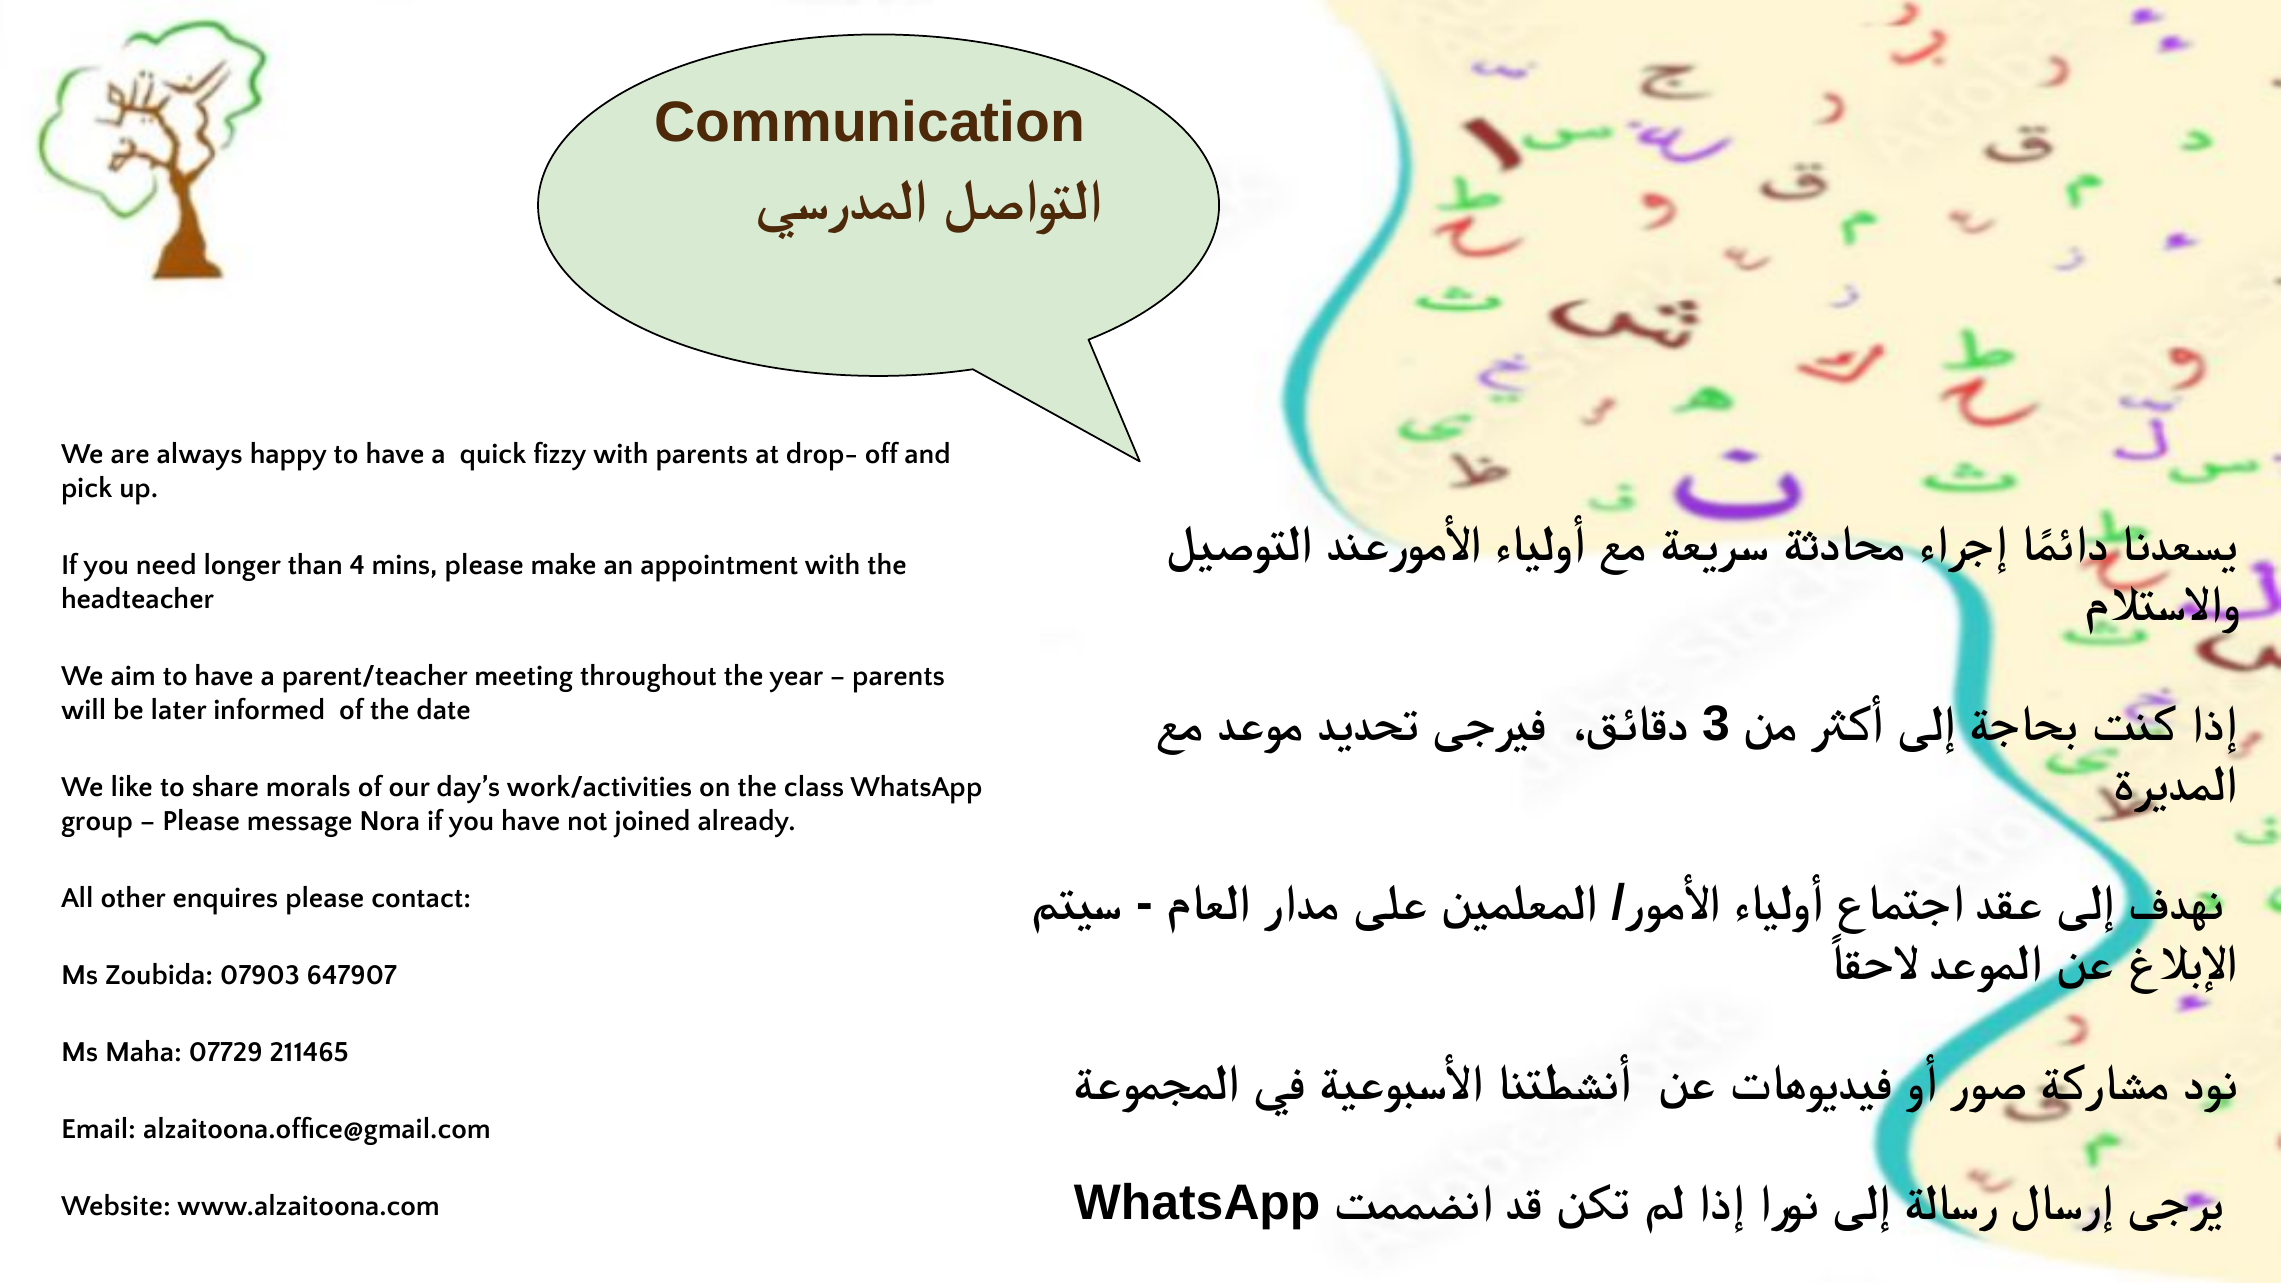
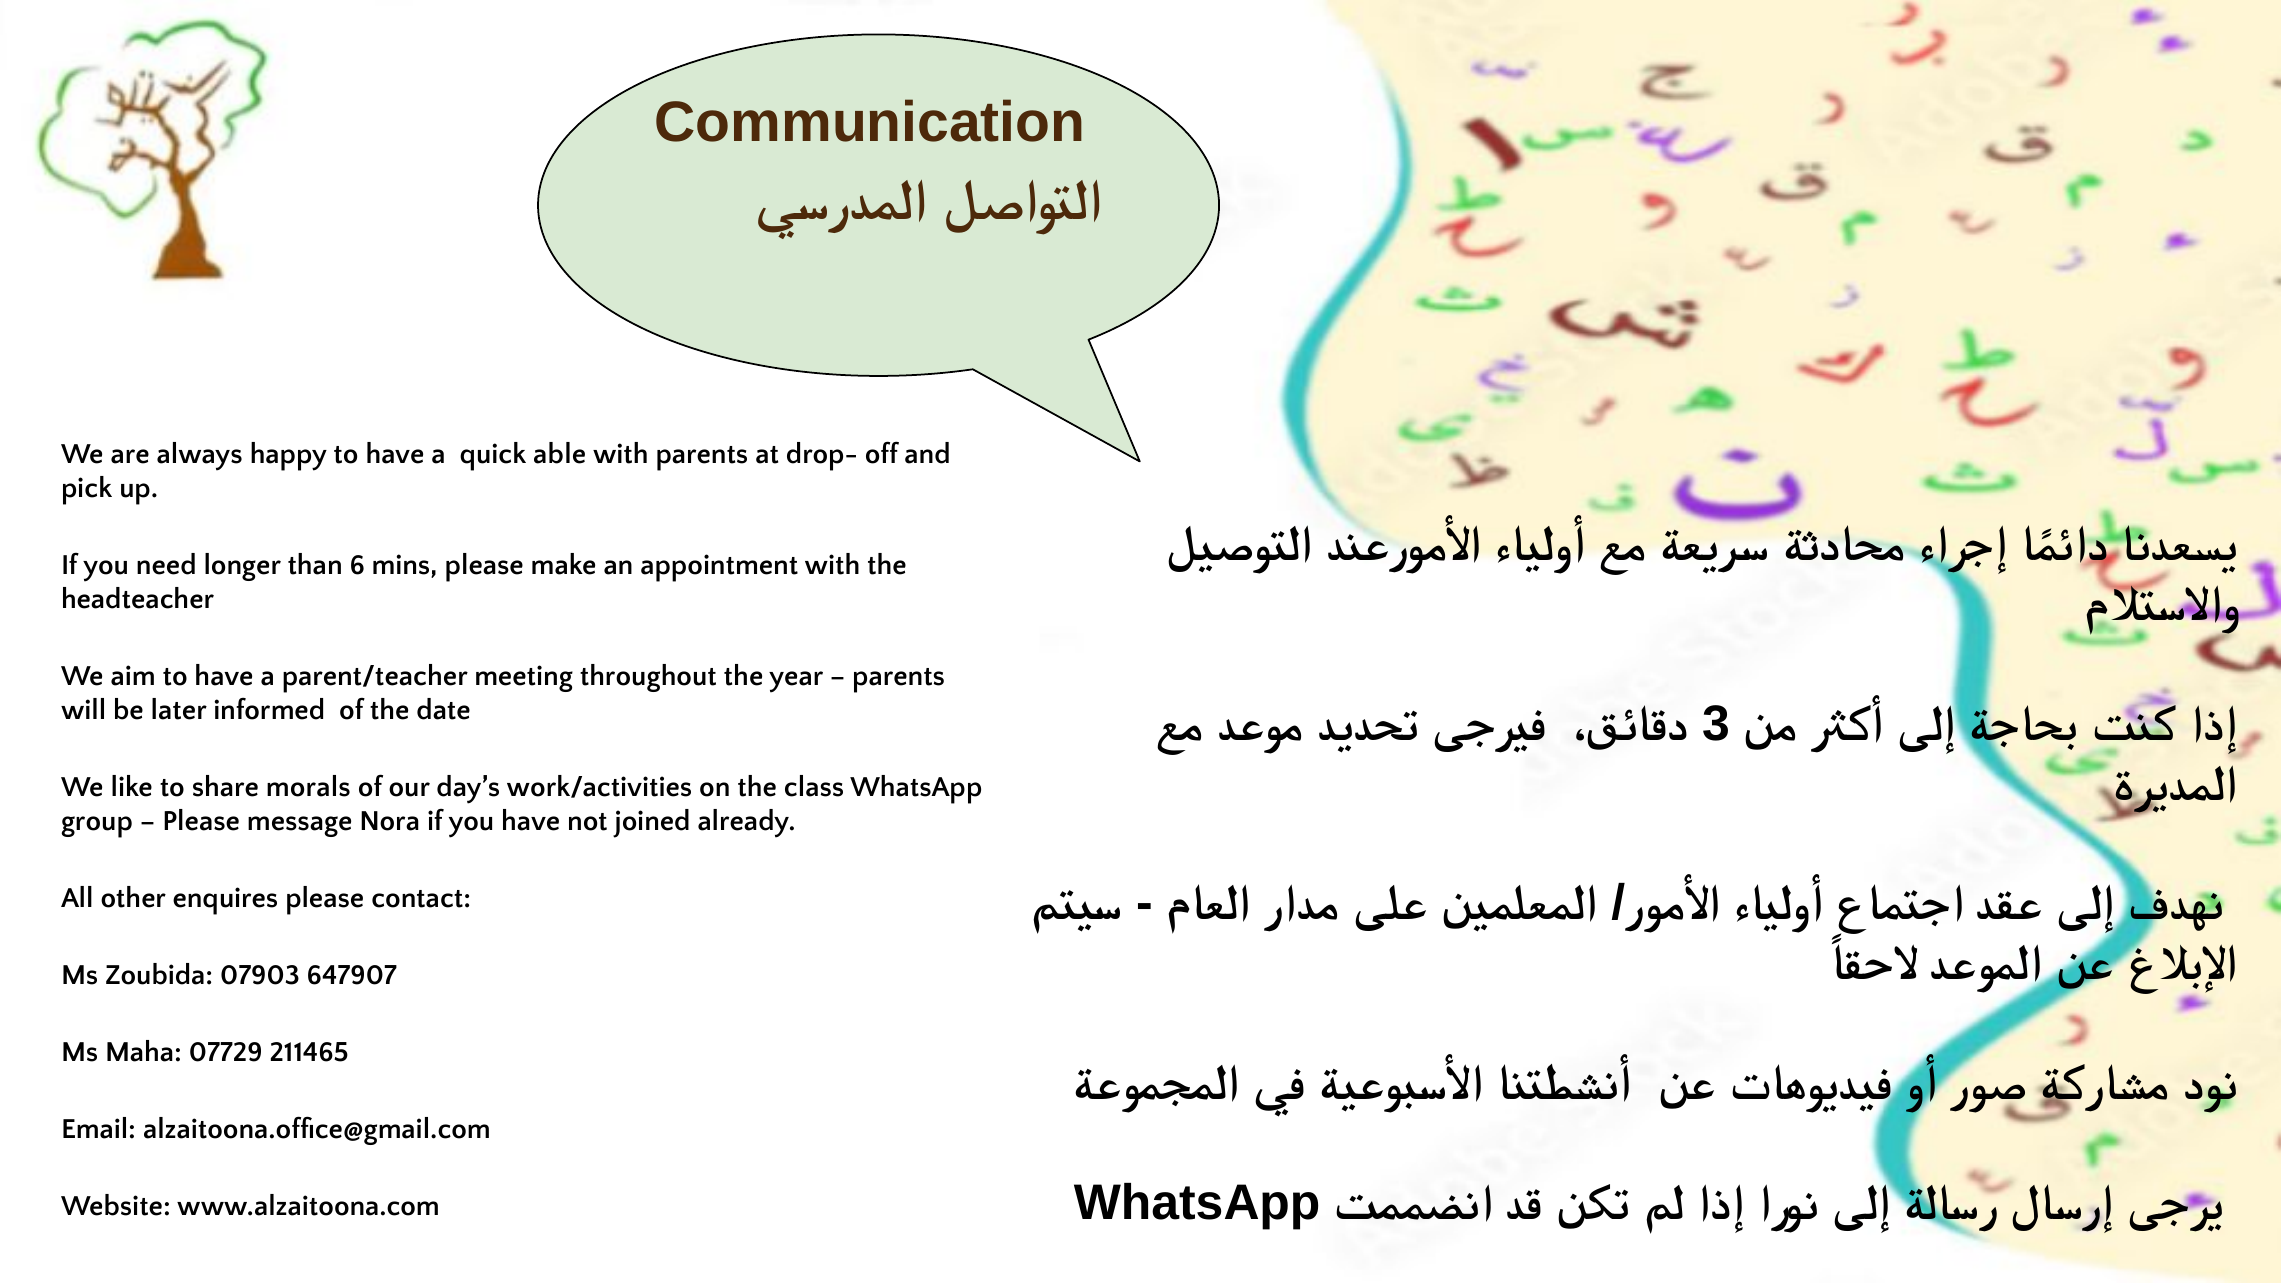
fizzy: fizzy -> able
than 4: 4 -> 6
